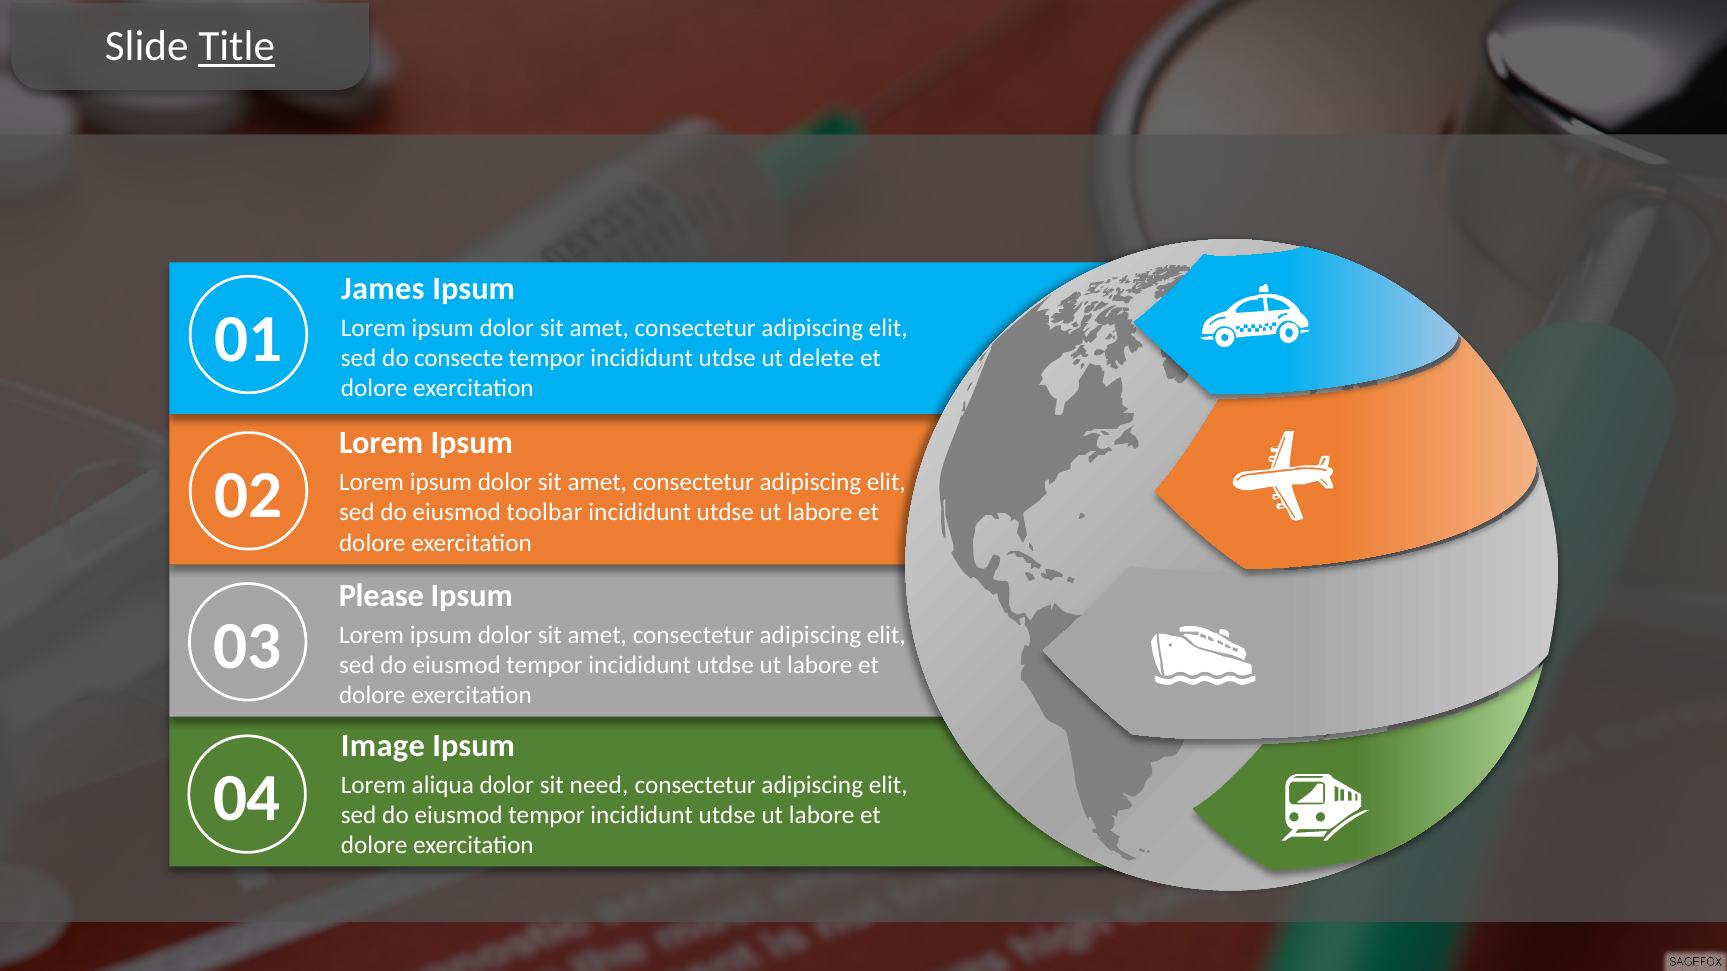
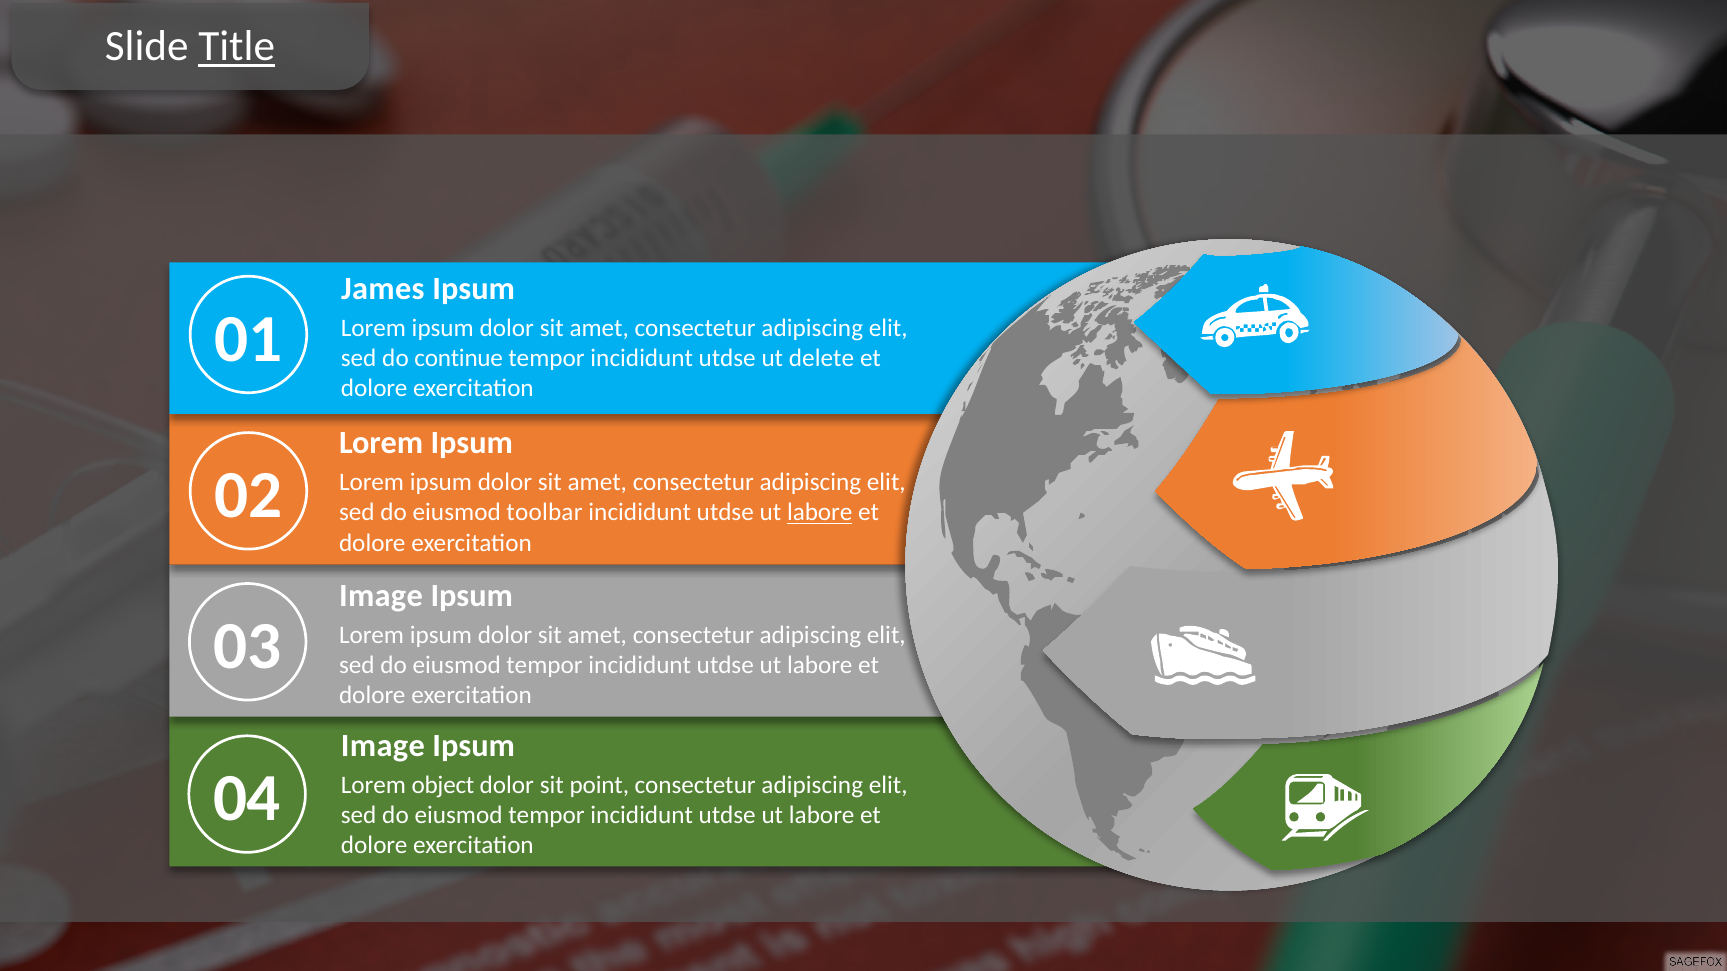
consecte: consecte -> continue
labore at (820, 513) underline: none -> present
Please at (381, 596): Please -> Image
aliqua: aliqua -> object
need: need -> point
